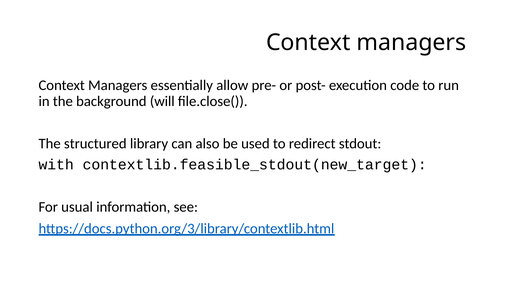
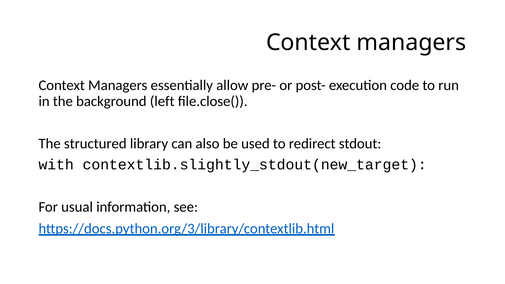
will: will -> left
contextlib.feasible_stdout(new_target: contextlib.feasible_stdout(new_target -> contextlib.slightly_stdout(new_target
